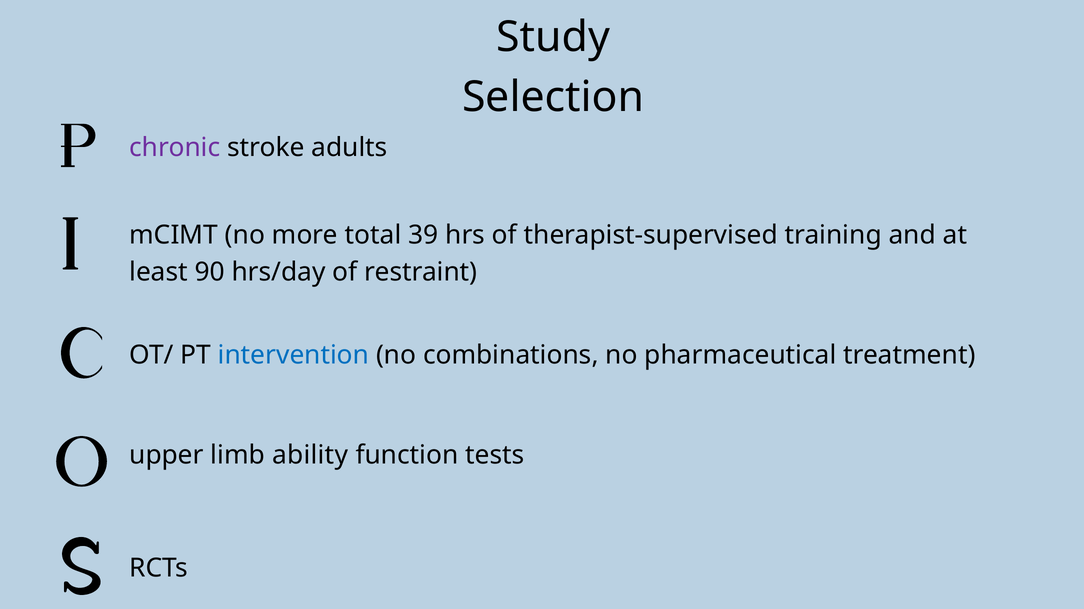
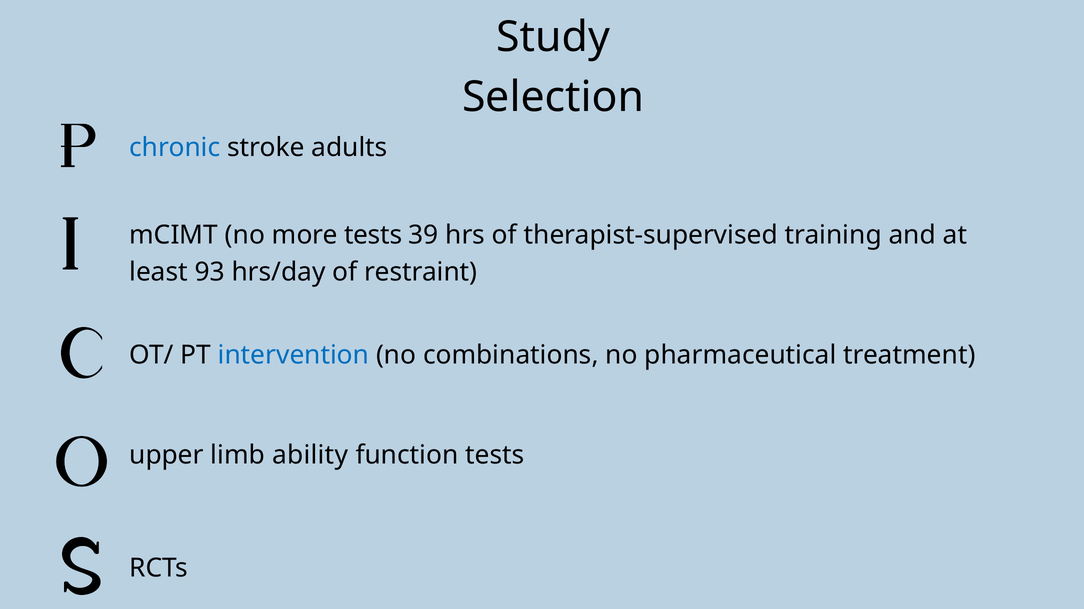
chronic colour: purple -> blue
more total: total -> tests
90: 90 -> 93
